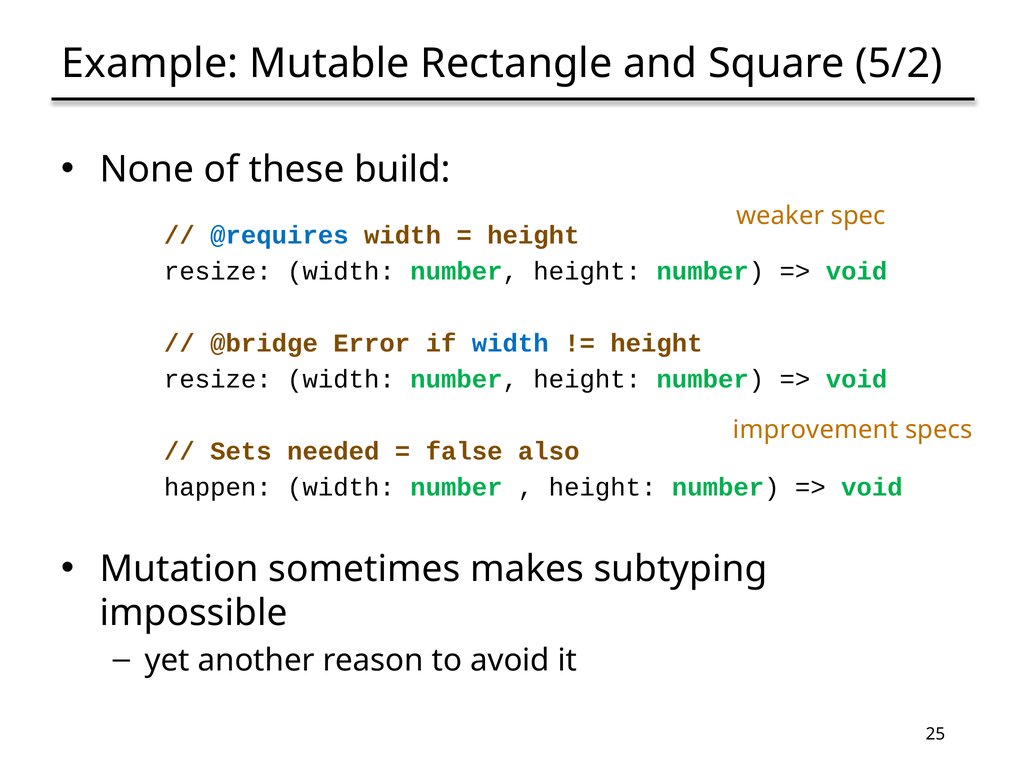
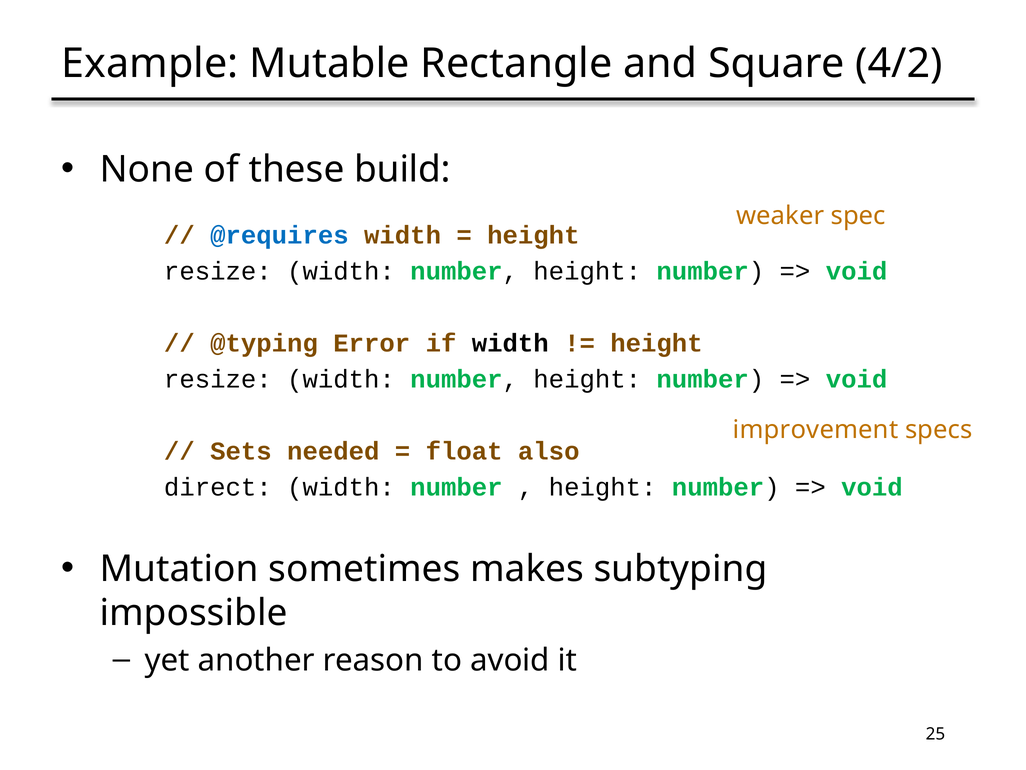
5/2: 5/2 -> 4/2
@bridge: @bridge -> @typing
width at (510, 343) colour: blue -> black
false: false -> float
happen: happen -> direct
